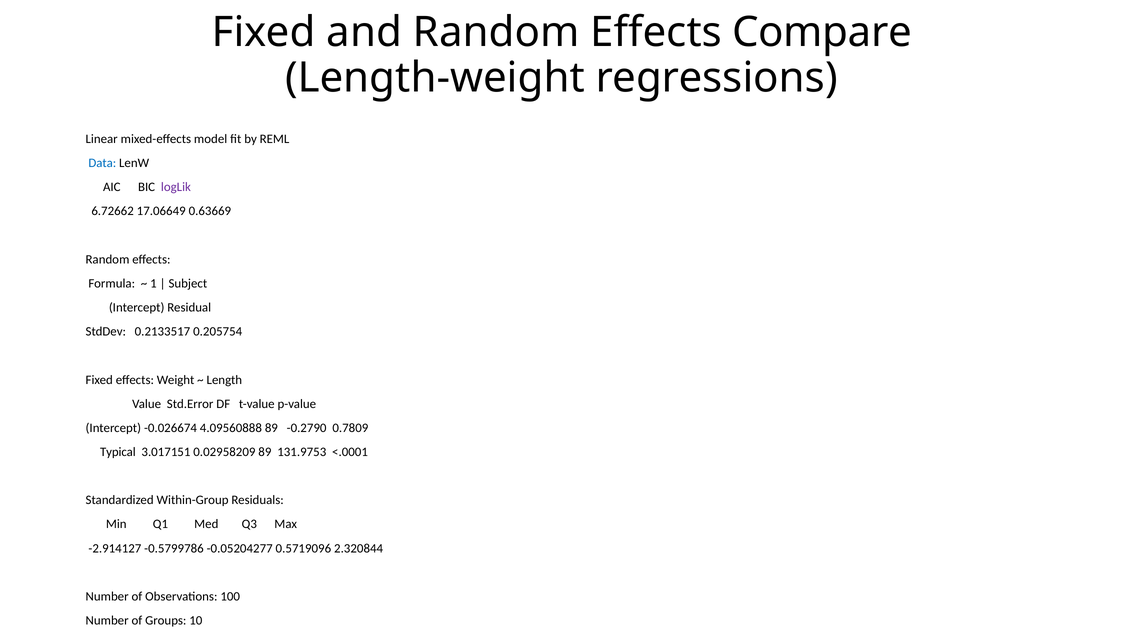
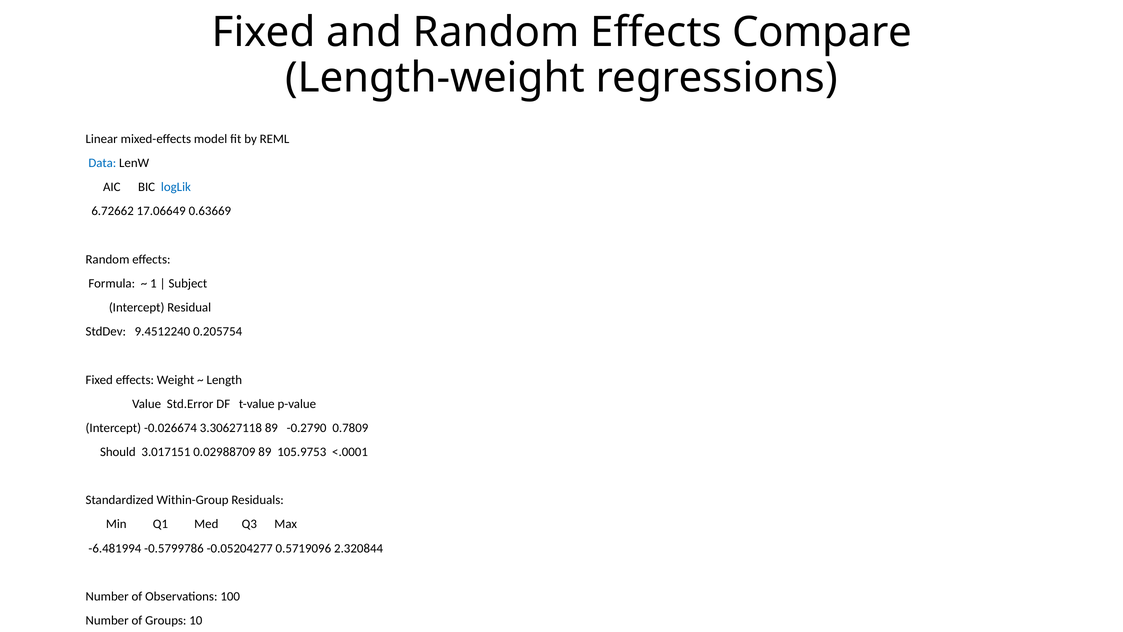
logLik colour: purple -> blue
0.2133517: 0.2133517 -> 9.4512240
4.09560888: 4.09560888 -> 3.30627118
Typical: Typical -> Should
0.02958209: 0.02958209 -> 0.02988709
131.9753: 131.9753 -> 105.9753
-2.914127: -2.914127 -> -6.481994
